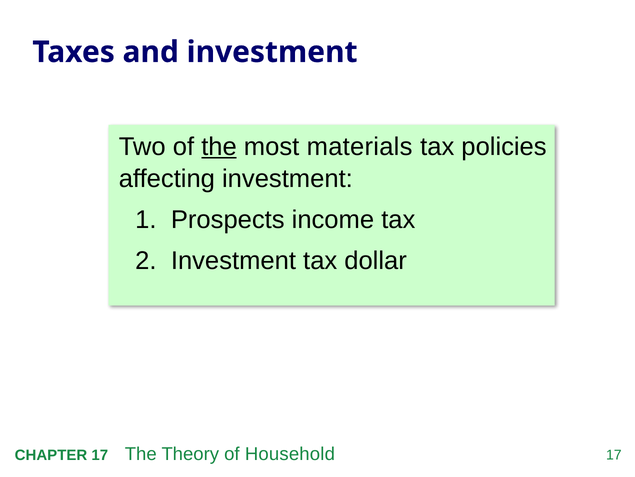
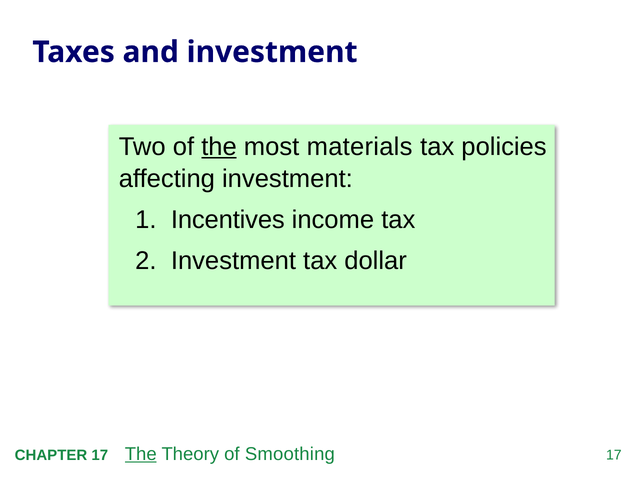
Prospects: Prospects -> Incentives
The at (141, 453) underline: none -> present
Household: Household -> Smoothing
